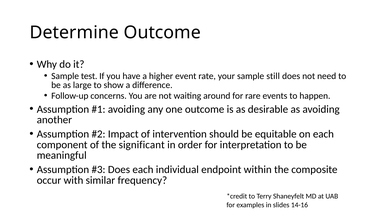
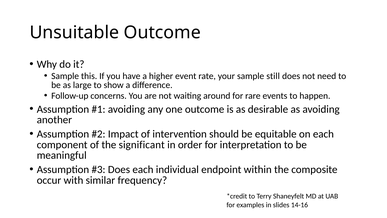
Determine: Determine -> Unsuitable
test: test -> this
